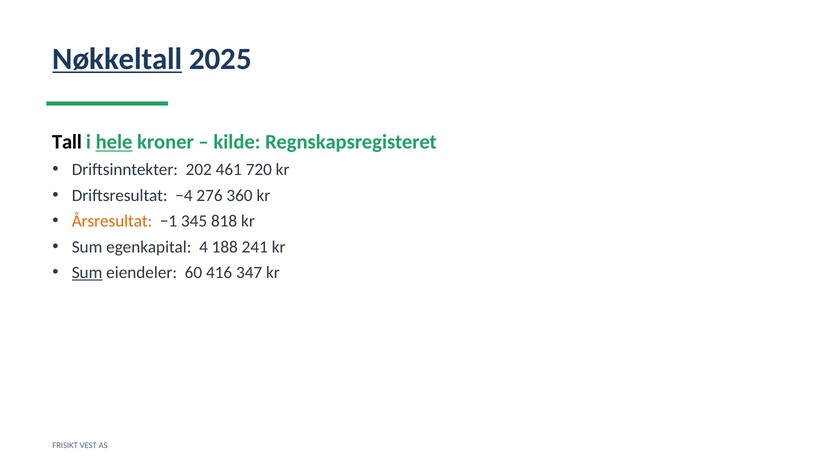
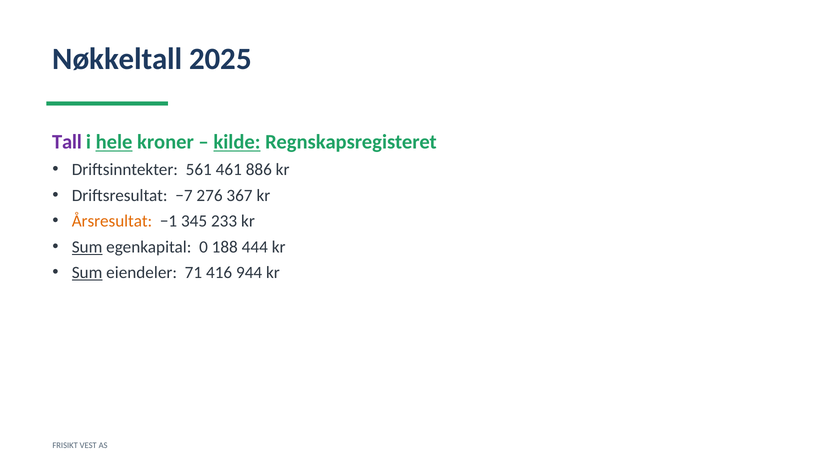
Nøkkeltall underline: present -> none
Tall colour: black -> purple
kilde underline: none -> present
202: 202 -> 561
720: 720 -> 886
−4: −4 -> −7
360: 360 -> 367
818: 818 -> 233
Sum at (87, 247) underline: none -> present
4: 4 -> 0
241: 241 -> 444
60: 60 -> 71
347: 347 -> 944
